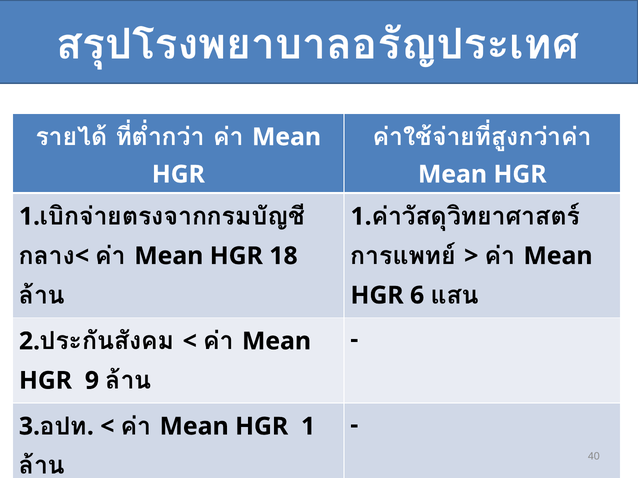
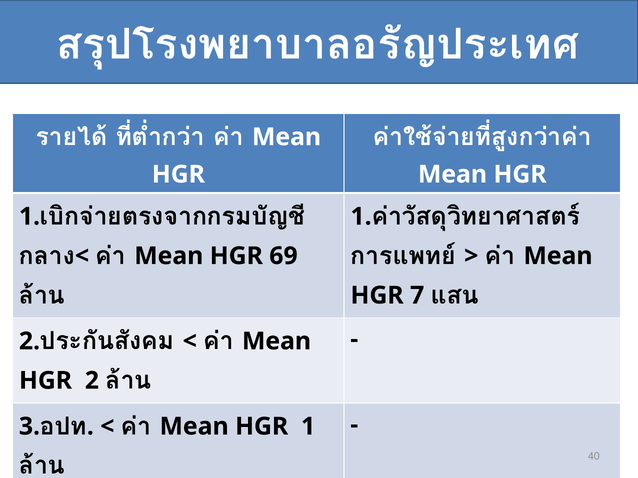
18: 18 -> 69
6: 6 -> 7
9: 9 -> 2
